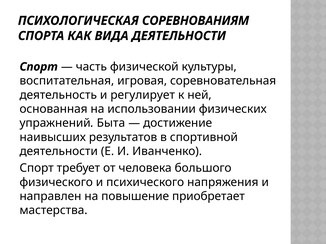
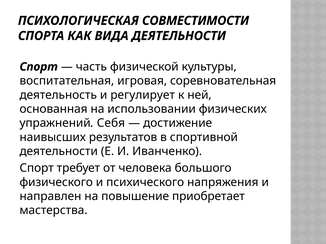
СОРЕВНОВАНИЯМ: СОРЕВНОВАНИЯМ -> СОВМЕСТИМОСТИ
Быта: Быта -> Себя
